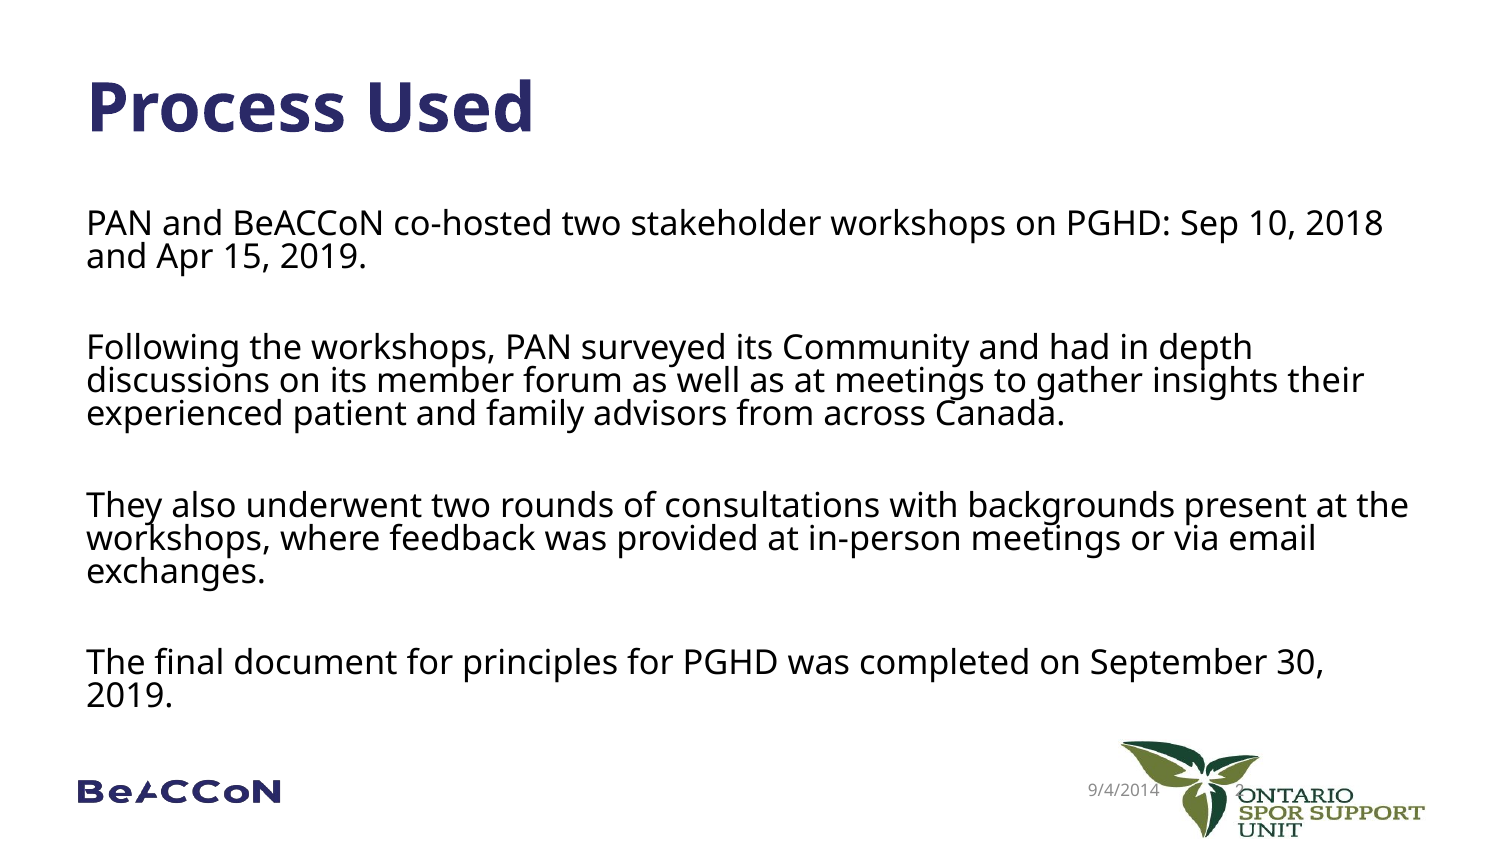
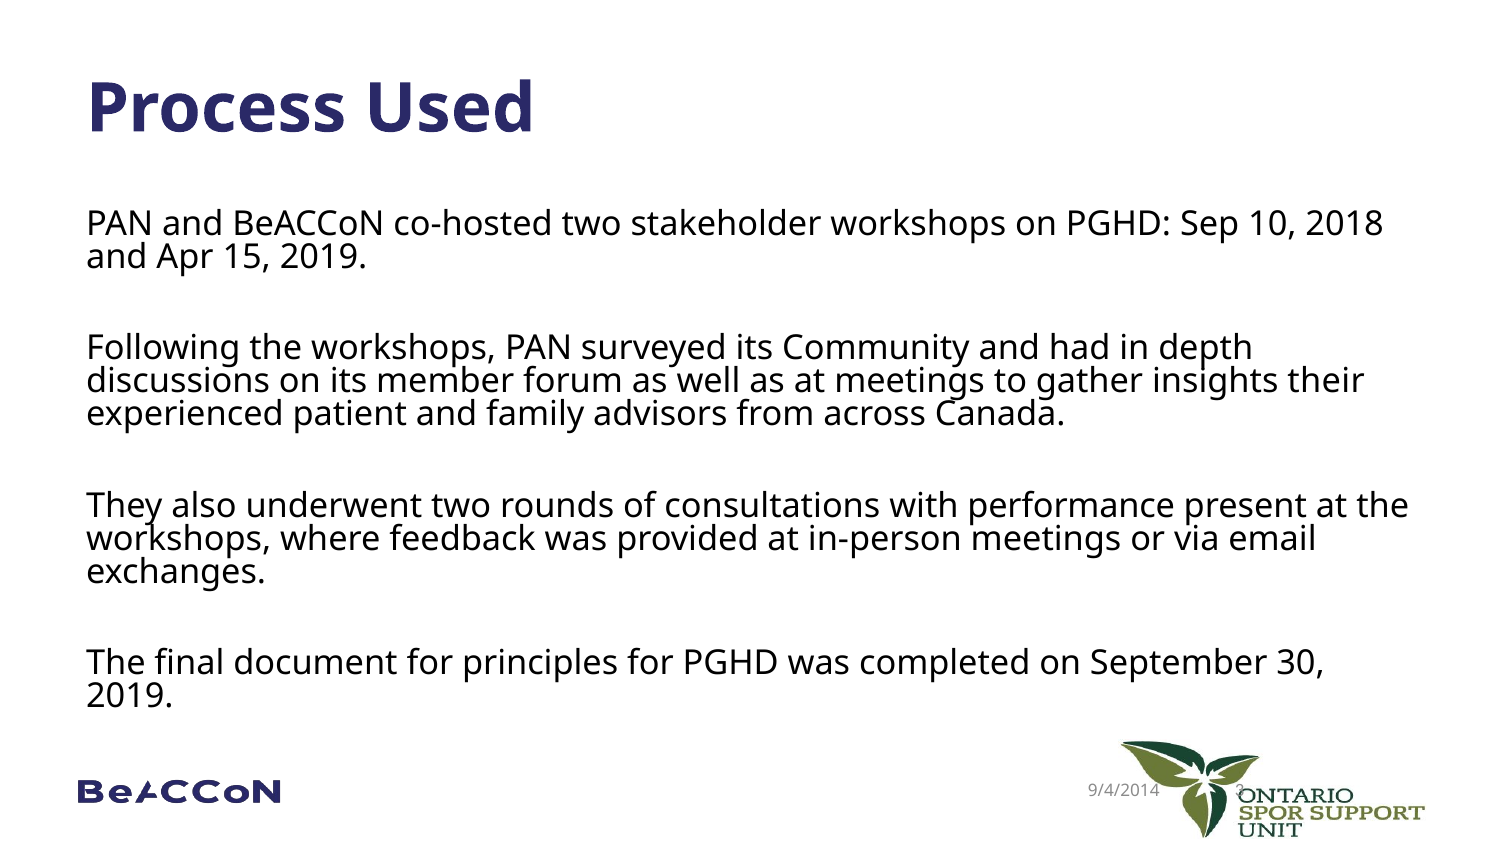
backgrounds: backgrounds -> performance
2: 2 -> 3
